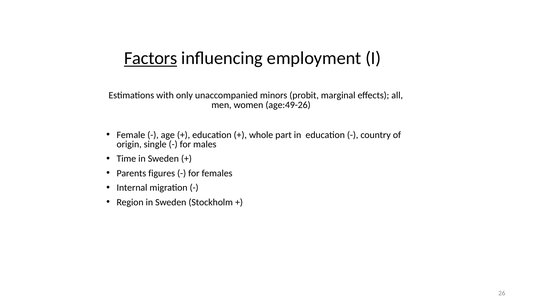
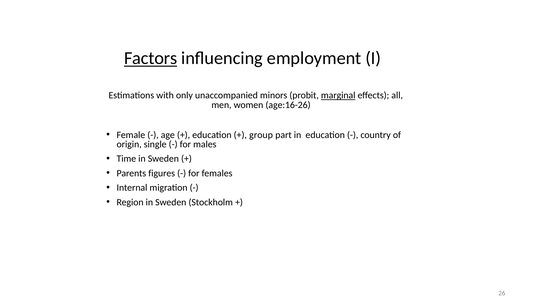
marginal underline: none -> present
age:49-26: age:49-26 -> age:16-26
whole: whole -> group
